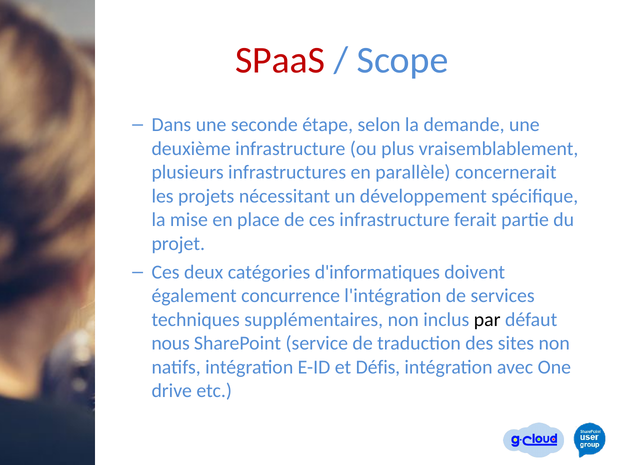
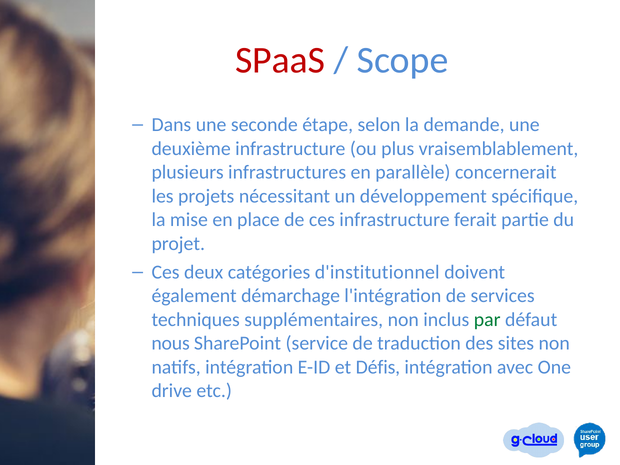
d'informatiques: d'informatiques -> d'institutionnel
concurrence: concurrence -> démarchage
par colour: black -> green
